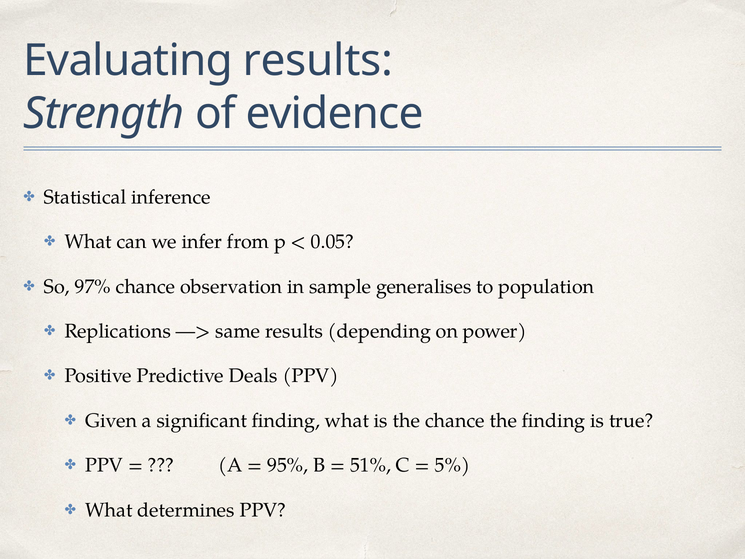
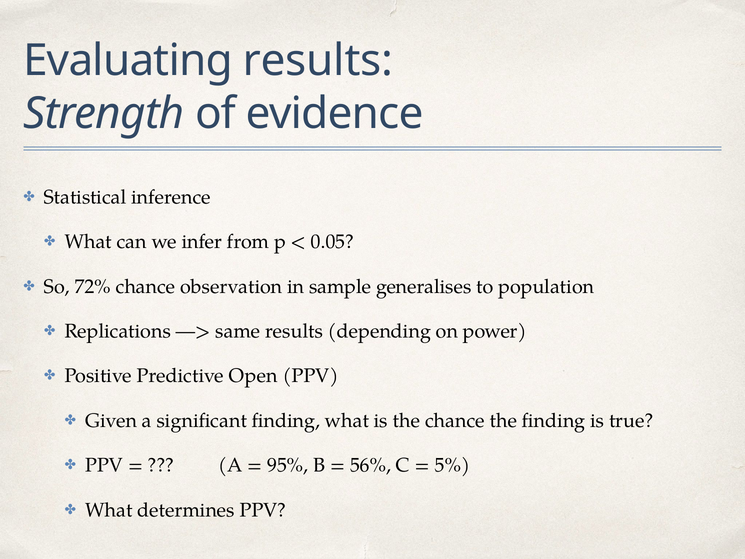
97%: 97% -> 72%
Deals: Deals -> Open
51%: 51% -> 56%
